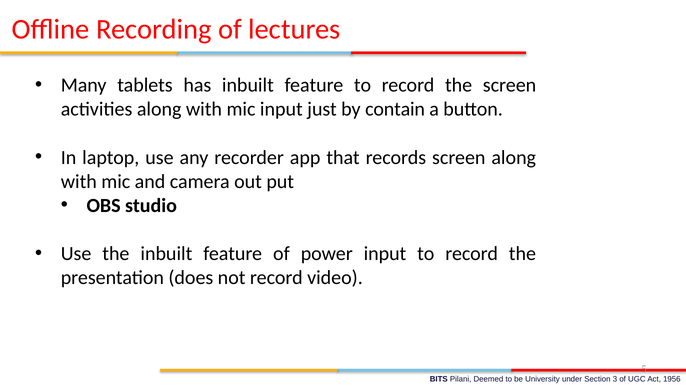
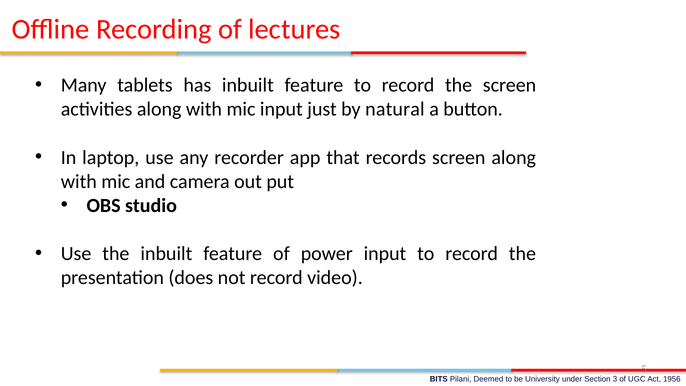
contain: contain -> natural
